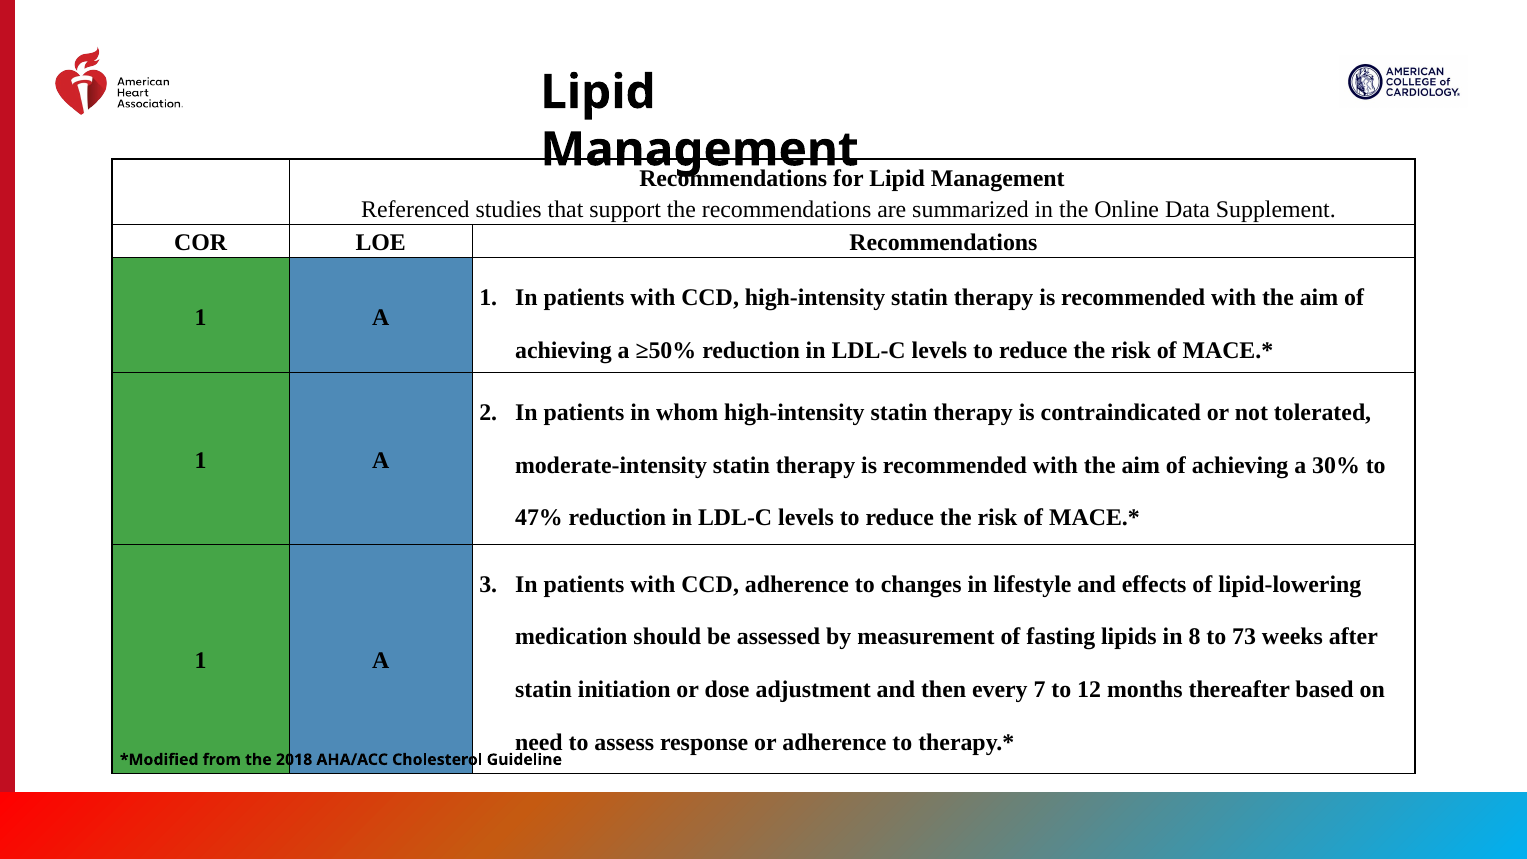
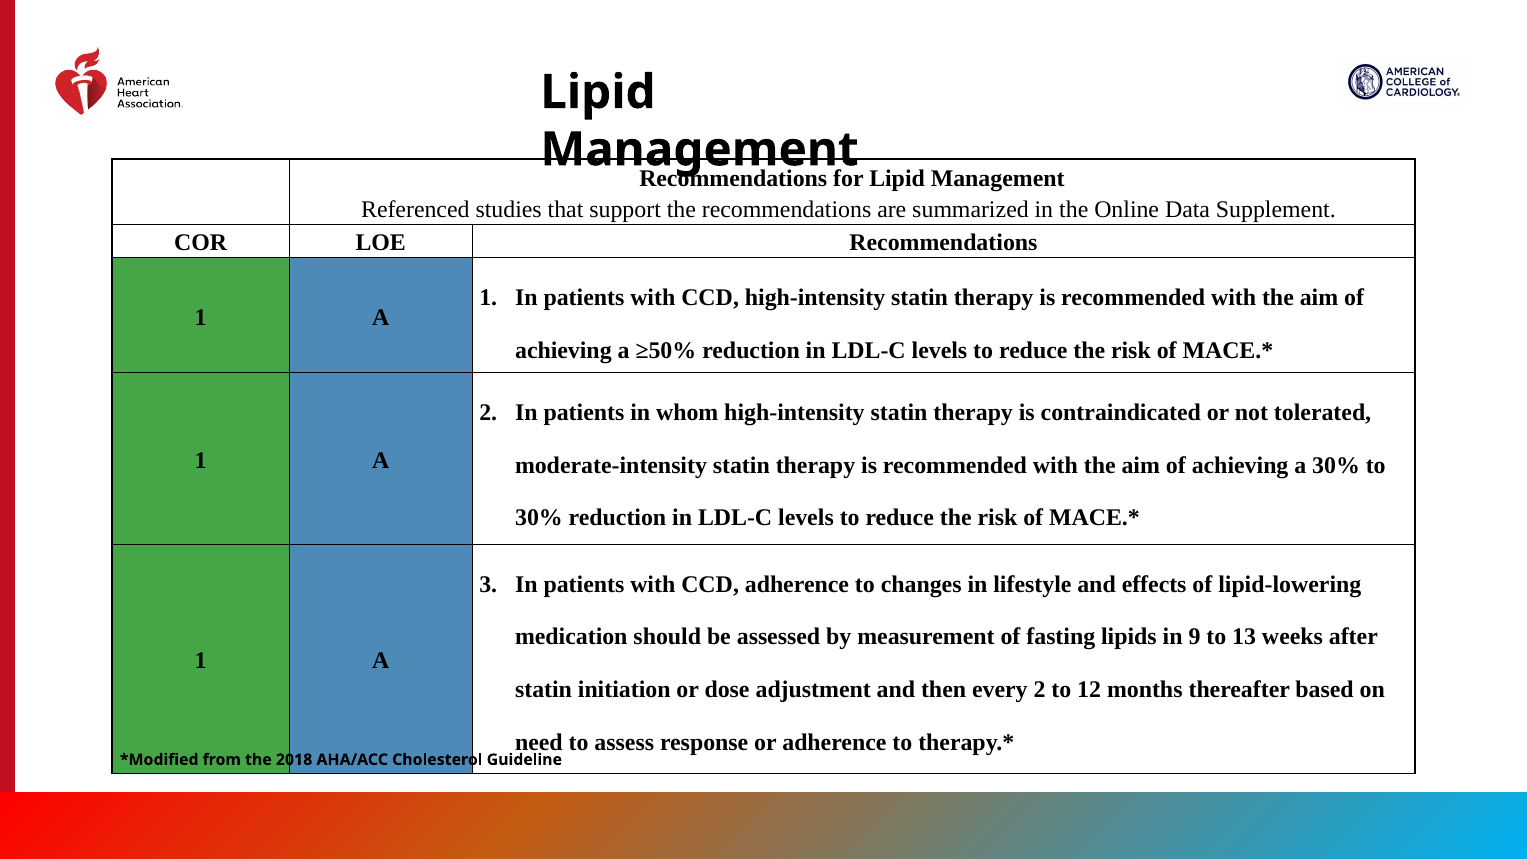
47% at (539, 518): 47% -> 30%
8: 8 -> 9
73: 73 -> 13
every 7: 7 -> 2
